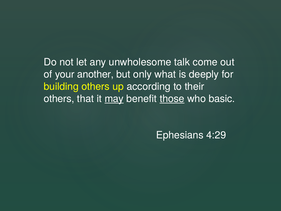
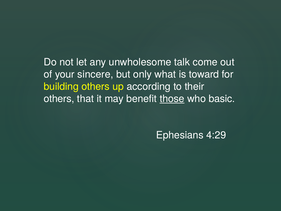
another: another -> sincere
deeply: deeply -> toward
may underline: present -> none
